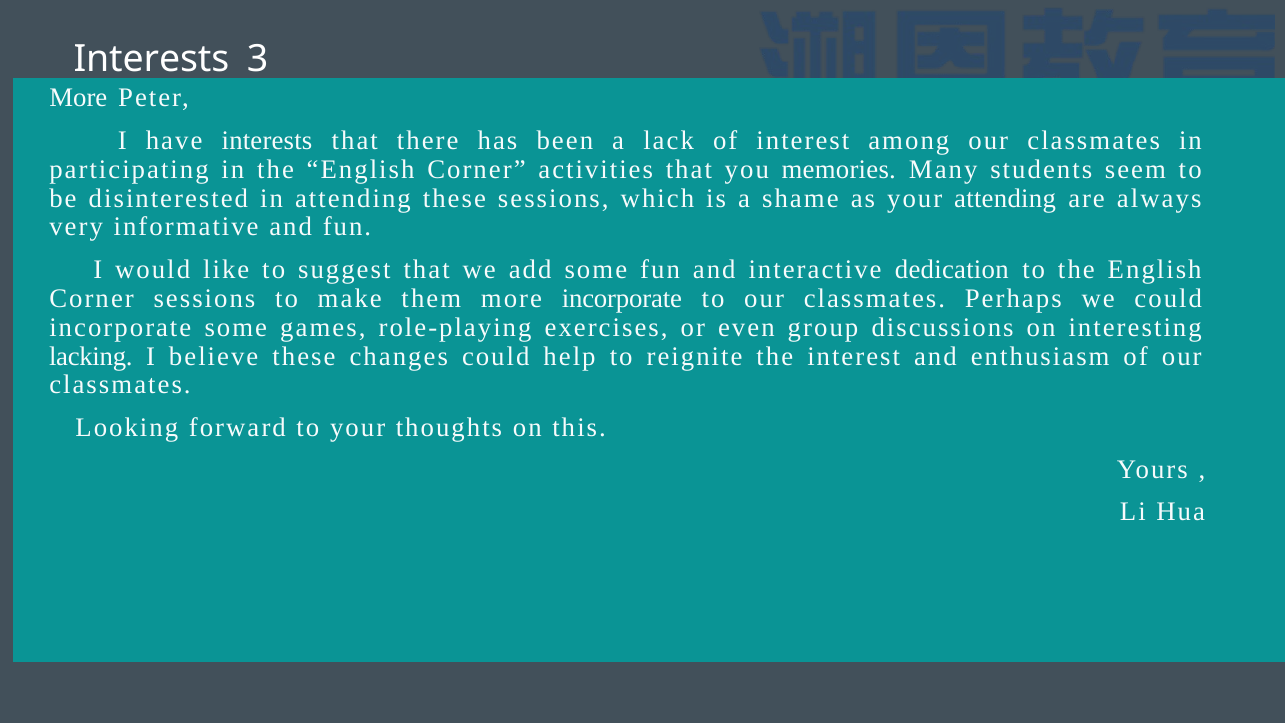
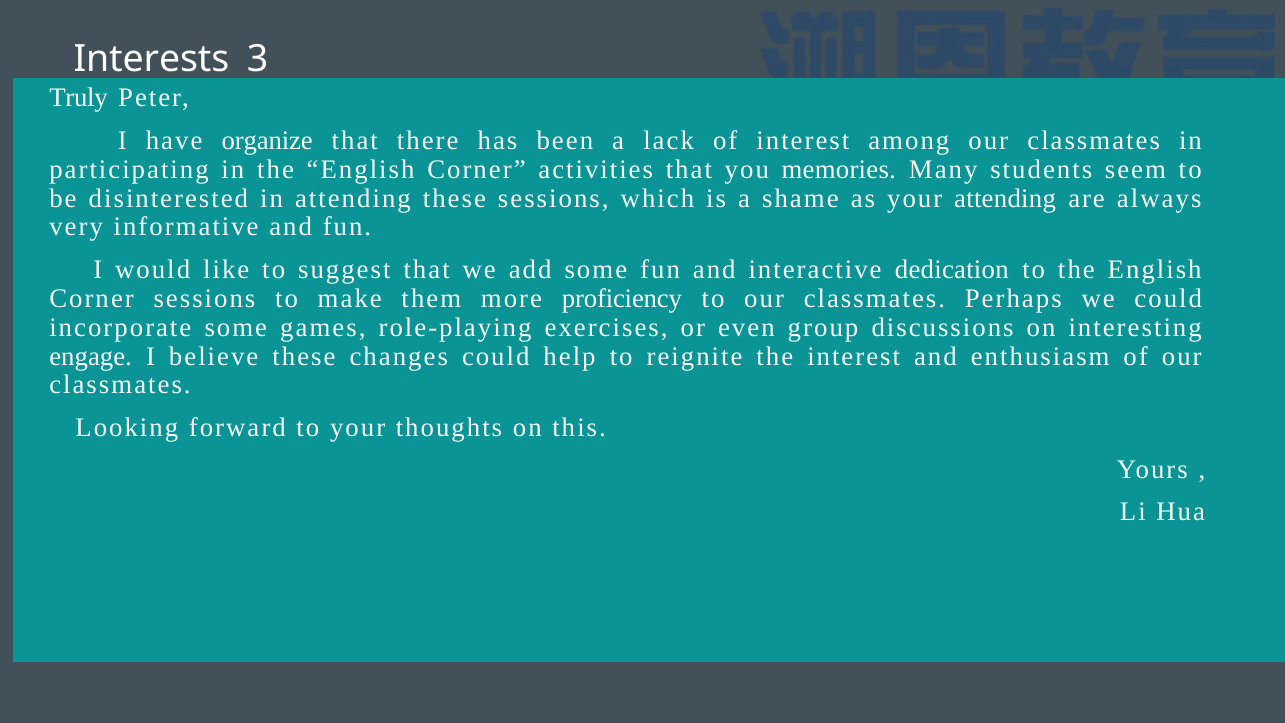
More at (78, 98): More -> Truly
have interests: interests -> organize
more incorporate: incorporate -> proficiency
lacking: lacking -> engage
